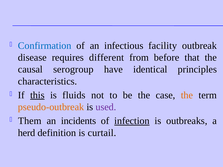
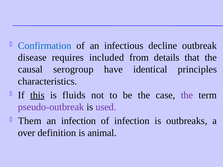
facility: facility -> decline
different: different -> included
before: before -> details
the at (187, 95) colour: orange -> purple
pseudo-outbreak colour: orange -> purple
an incidents: incidents -> infection
infection at (132, 121) underline: present -> none
herd: herd -> over
curtail: curtail -> animal
